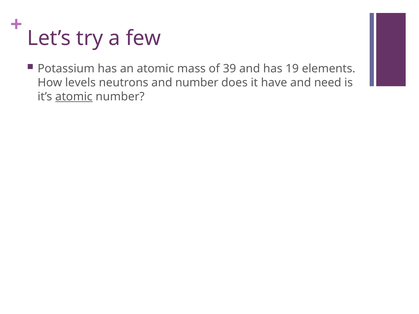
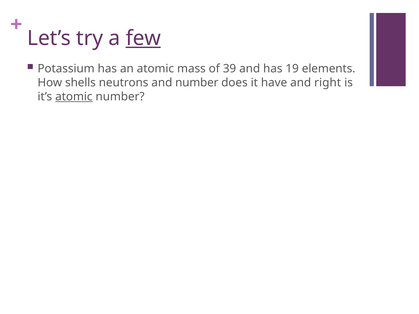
few underline: none -> present
levels: levels -> shells
need: need -> right
